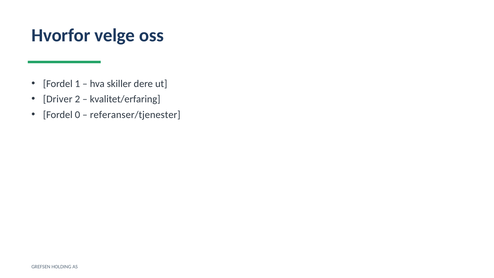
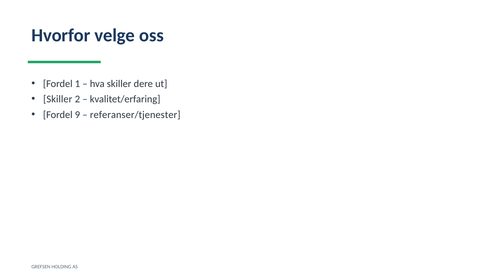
Driver at (58, 99): Driver -> Skiller
0: 0 -> 9
